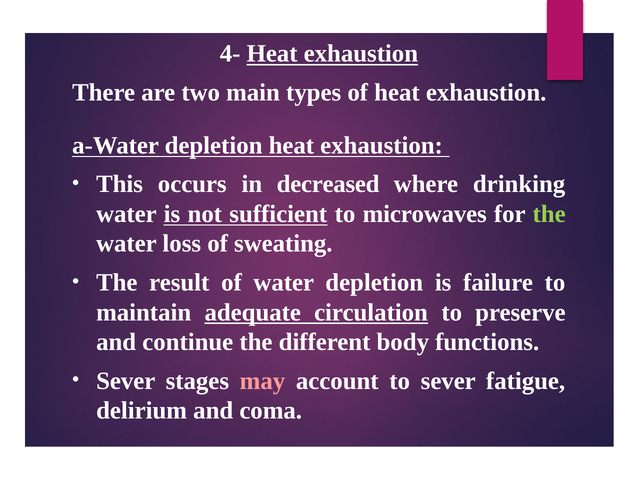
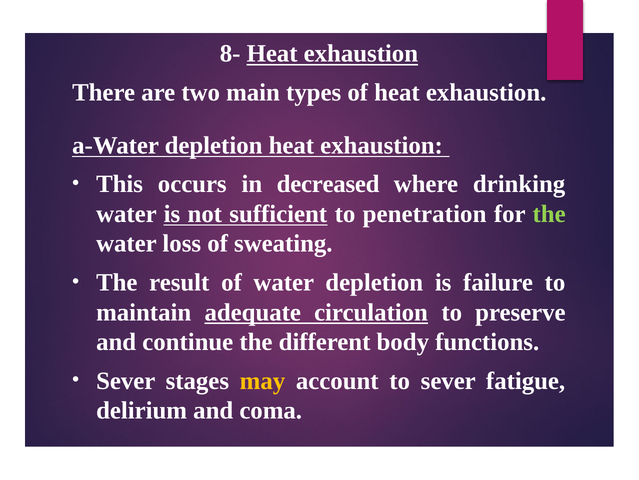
4-: 4- -> 8-
microwaves: microwaves -> penetration
may colour: pink -> yellow
